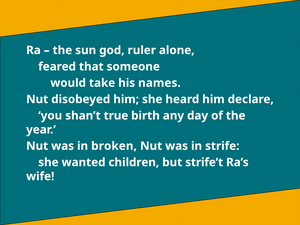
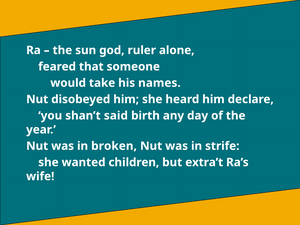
true: true -> said
strife’t: strife’t -> extra’t
